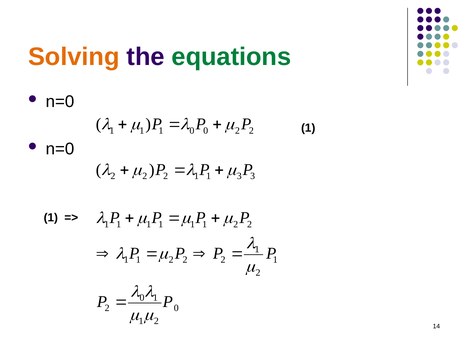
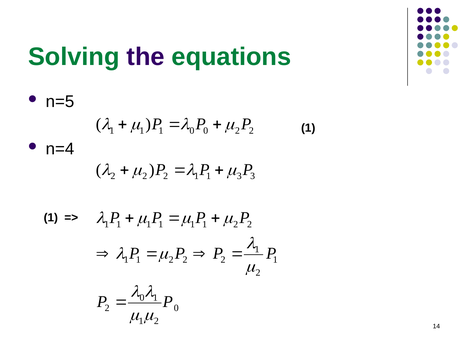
Solving colour: orange -> green
n=0 at (60, 102): n=0 -> n=5
n=0 at (60, 149): n=0 -> n=4
